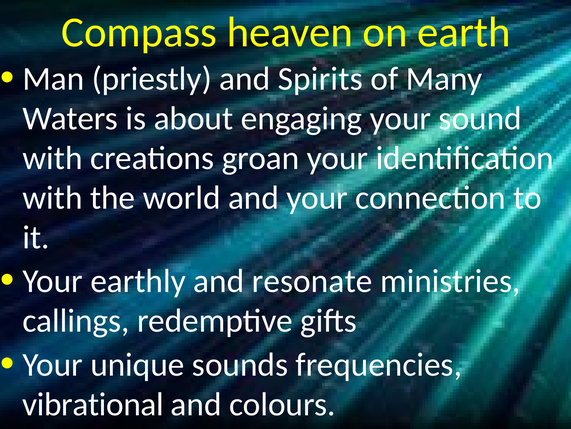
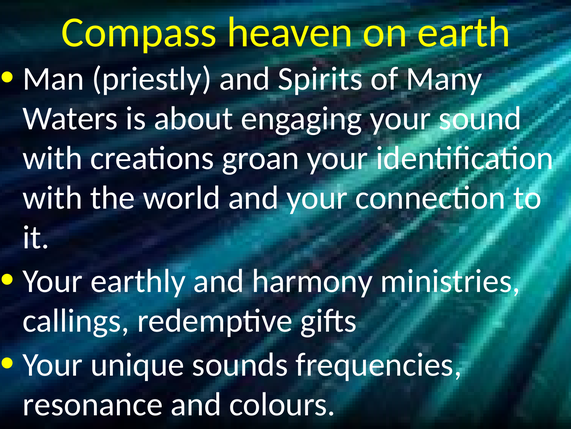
resonate: resonate -> harmony
vibrational: vibrational -> resonance
